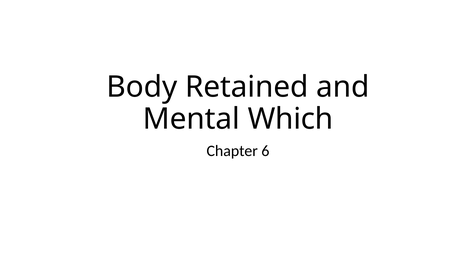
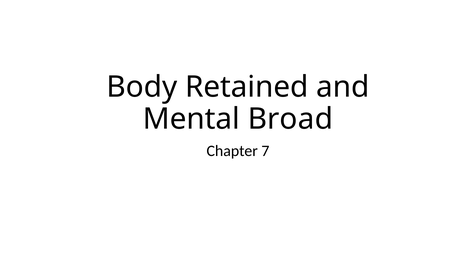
Which: Which -> Broad
6: 6 -> 7
